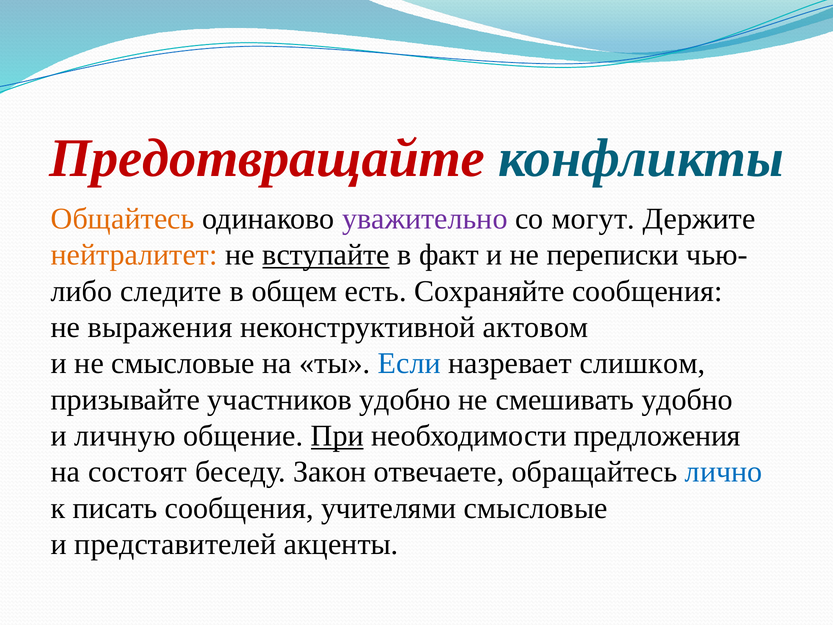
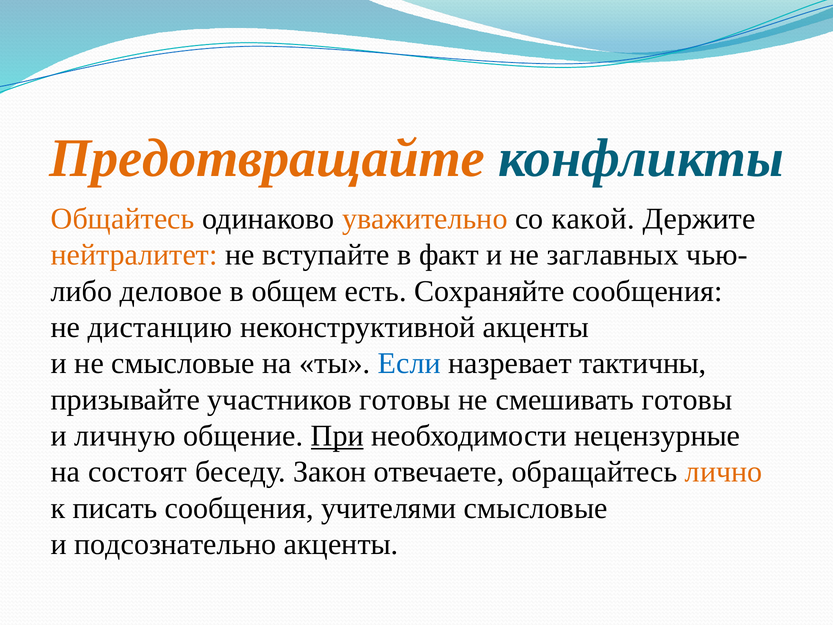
Предотвращайте colour: red -> orange
уважительно colour: purple -> orange
могут: могут -> какой
вступайте underline: present -> none
переписки: переписки -> заглавных
следите: следите -> деловое
выражения: выражения -> дистанцию
неконструктивной актовом: актовом -> акценты
слишком: слишком -> тактичны
участников удобно: удобно -> готовы
смешивать удобно: удобно -> готовы
предложения: предложения -> нецензурные
лично colour: blue -> orange
представителей: представителей -> подсознательно
